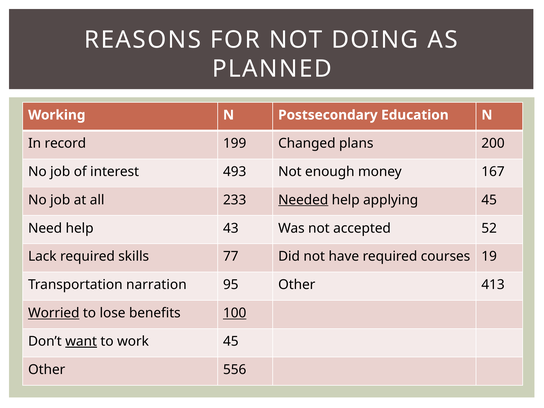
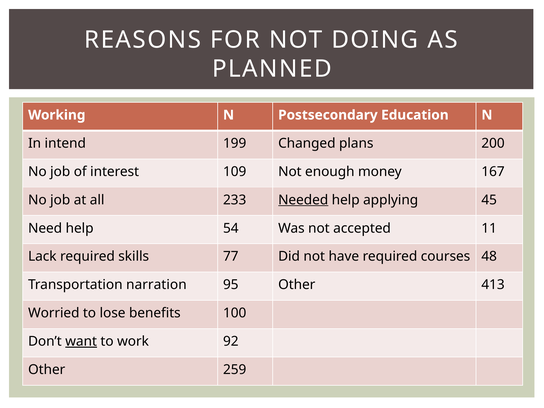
record: record -> intend
493: 493 -> 109
43: 43 -> 54
52: 52 -> 11
19: 19 -> 48
Worried underline: present -> none
100 underline: present -> none
work 45: 45 -> 92
556: 556 -> 259
